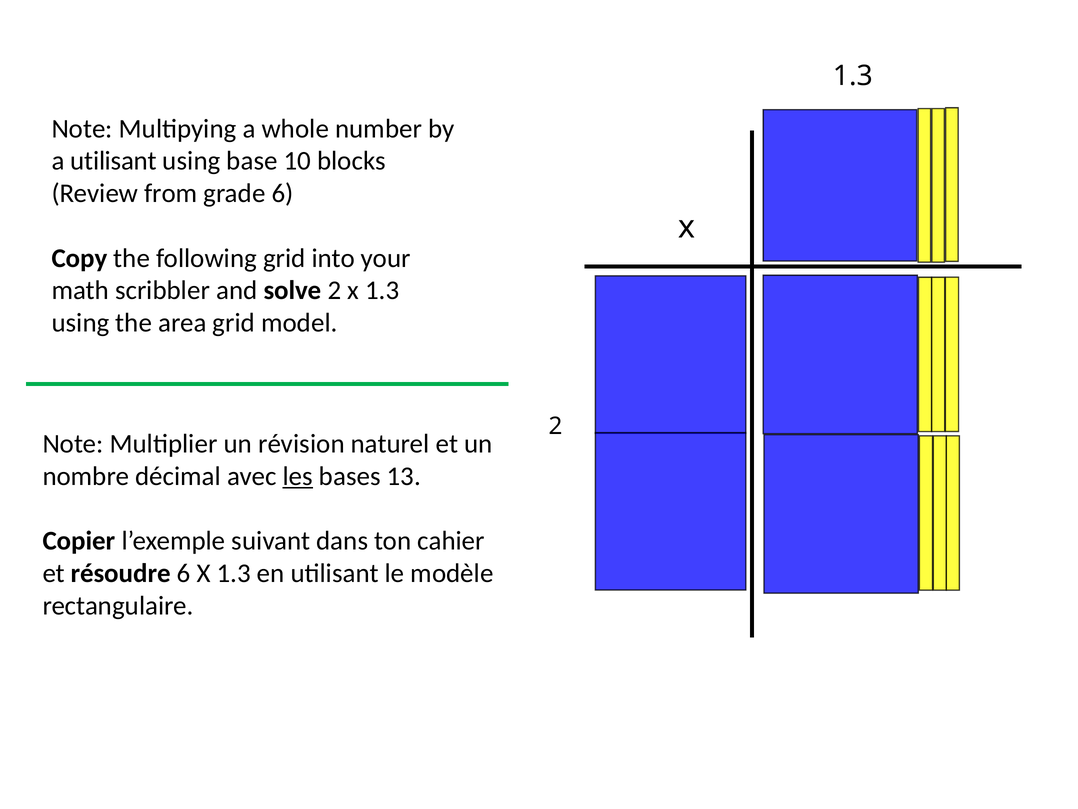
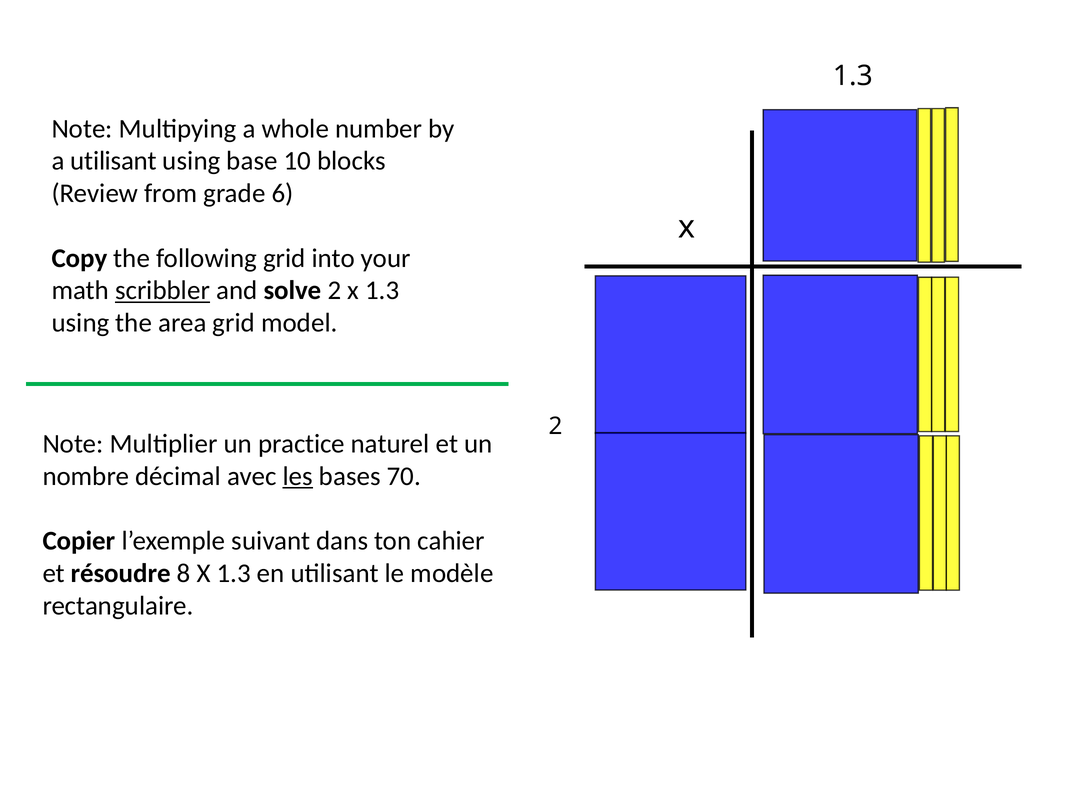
scribbler underline: none -> present
révision: révision -> practice
13: 13 -> 70
résoudre 6: 6 -> 8
